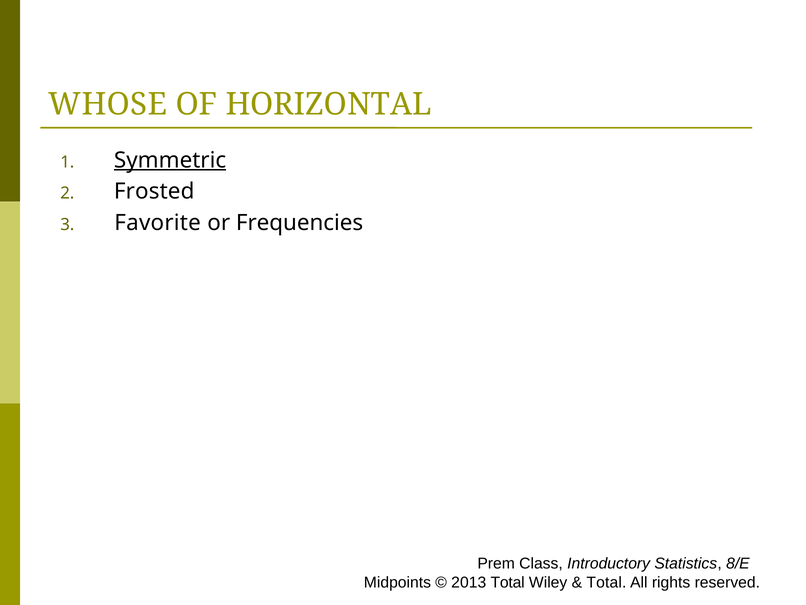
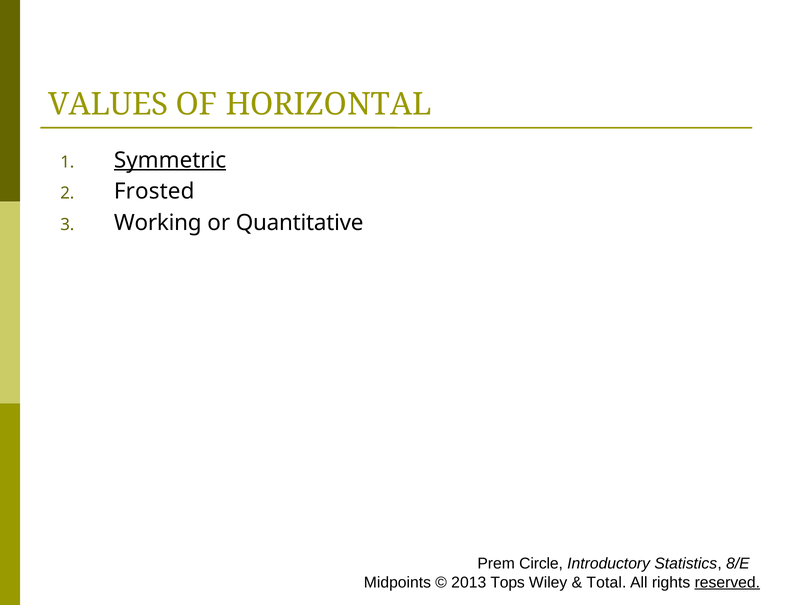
WHOSE: WHOSE -> VALUES
Favorite: Favorite -> Working
Frequencies: Frequencies -> Quantitative
Class: Class -> Circle
2013 Total: Total -> Tops
reserved underline: none -> present
